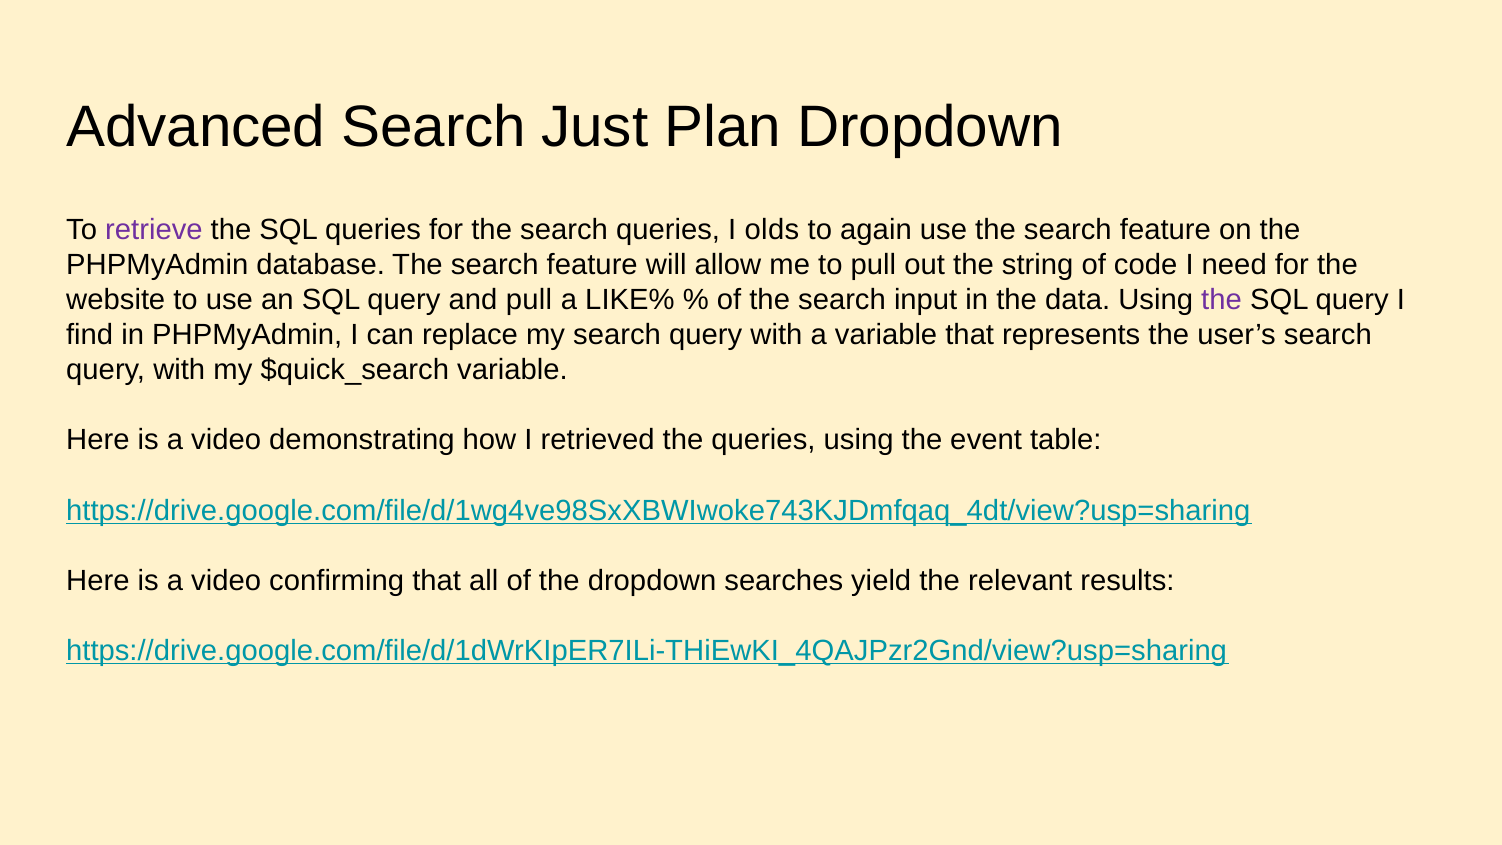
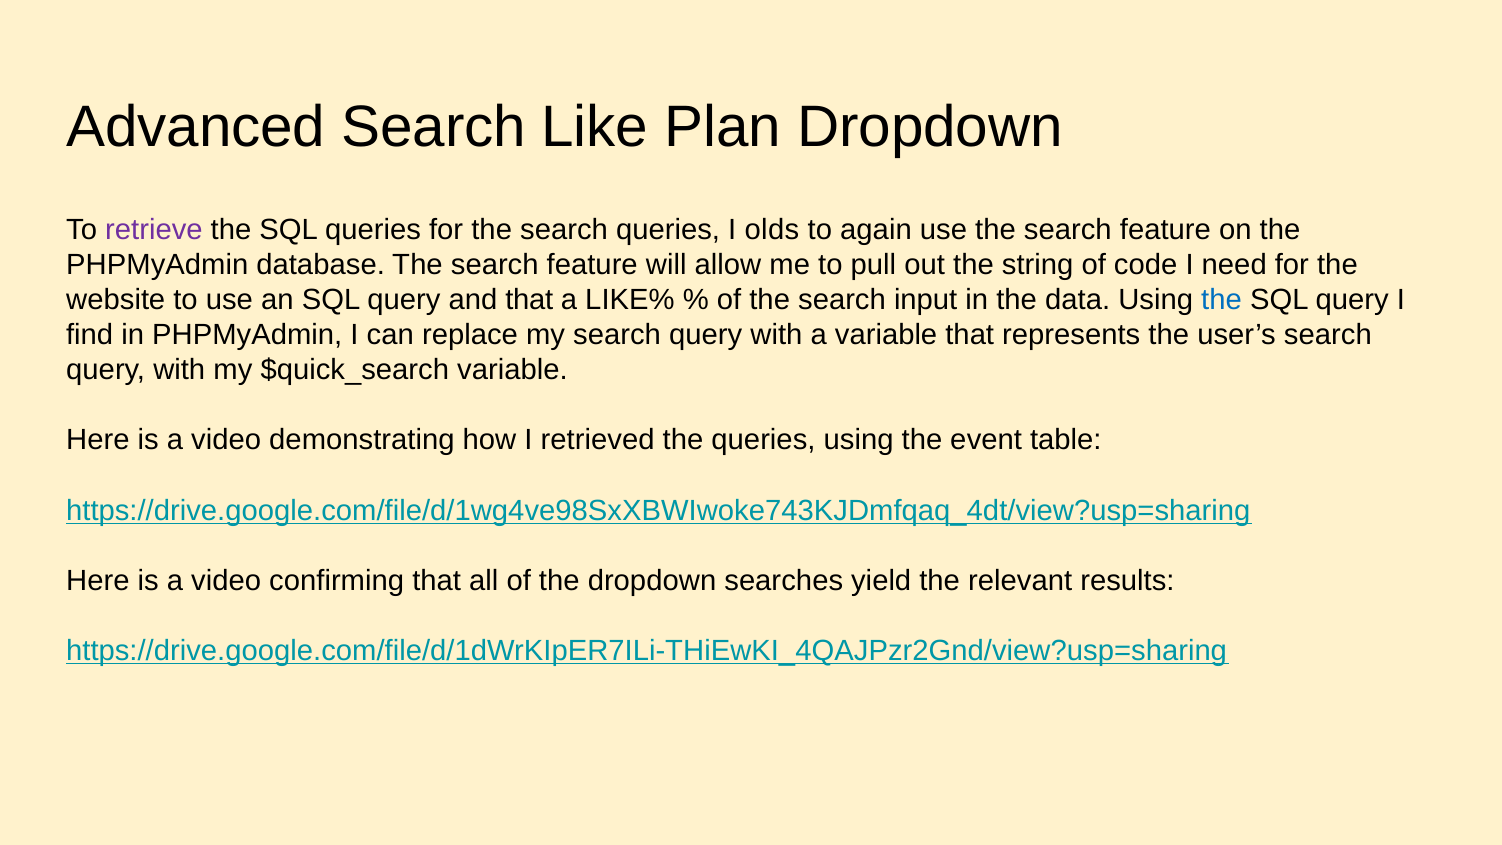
Just: Just -> Like
and pull: pull -> that
the at (1221, 300) colour: purple -> blue
